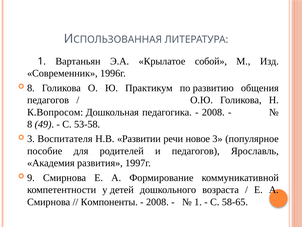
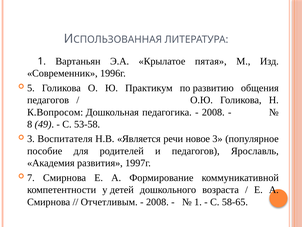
собой: собой -> пятая
8 at (31, 88): 8 -> 5
Развитии: Развитии -> Является
9: 9 -> 7
Компоненты: Компоненты -> Отчетливым
